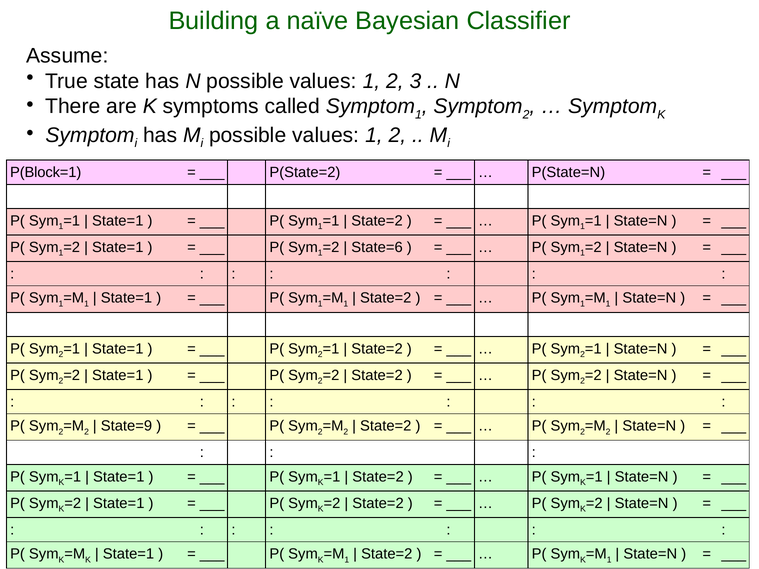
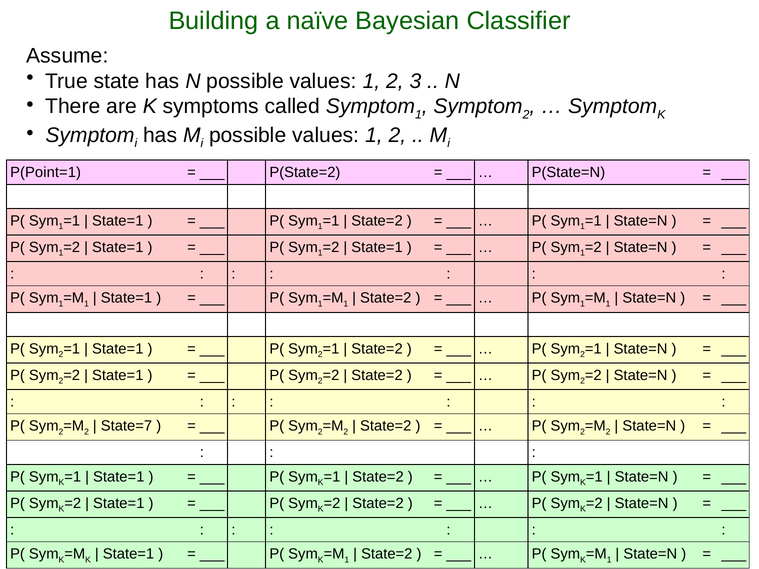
P(Block=1: P(Block=1 -> P(Point=1
State=6 at (377, 248): State=6 -> State=1
State=9: State=9 -> State=7
